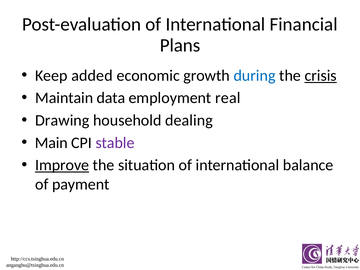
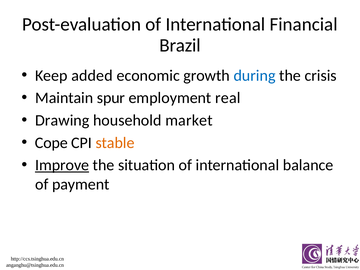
Plans: Plans -> Brazil
crisis underline: present -> none
data: data -> spur
dealing: dealing -> market
Main: Main -> Cope
stable colour: purple -> orange
